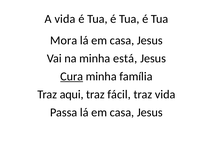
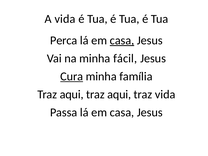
Mora: Mora -> Perca
casa at (122, 40) underline: none -> present
está: está -> fácil
fácil at (119, 94): fácil -> aqui
